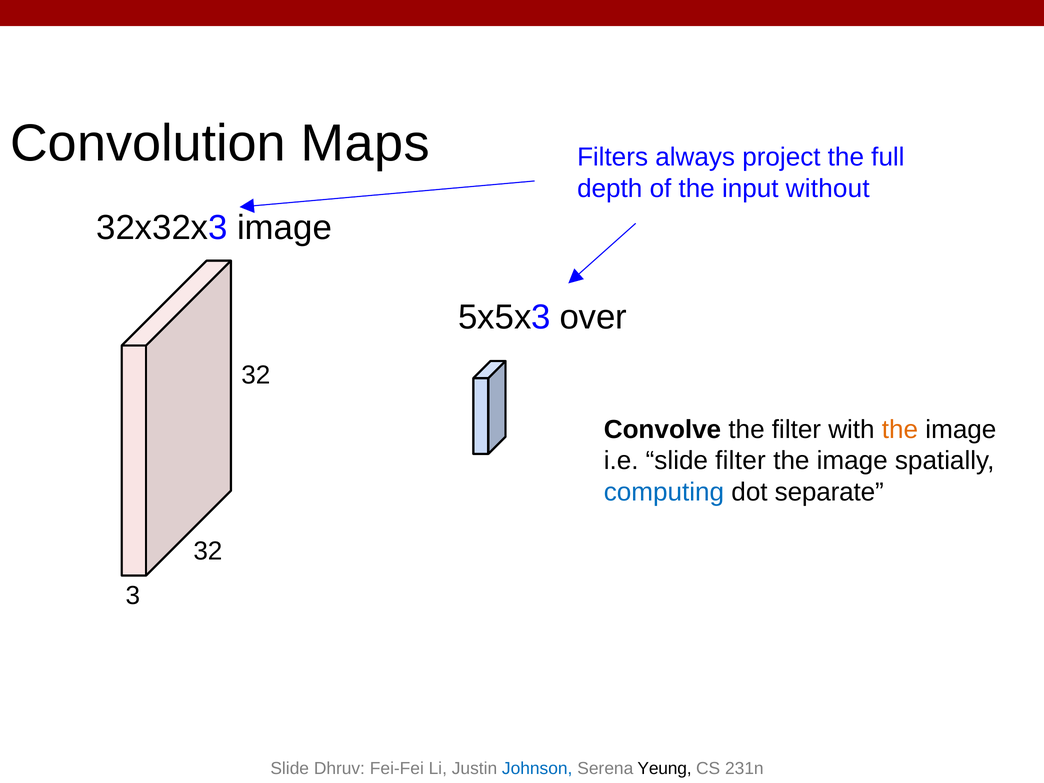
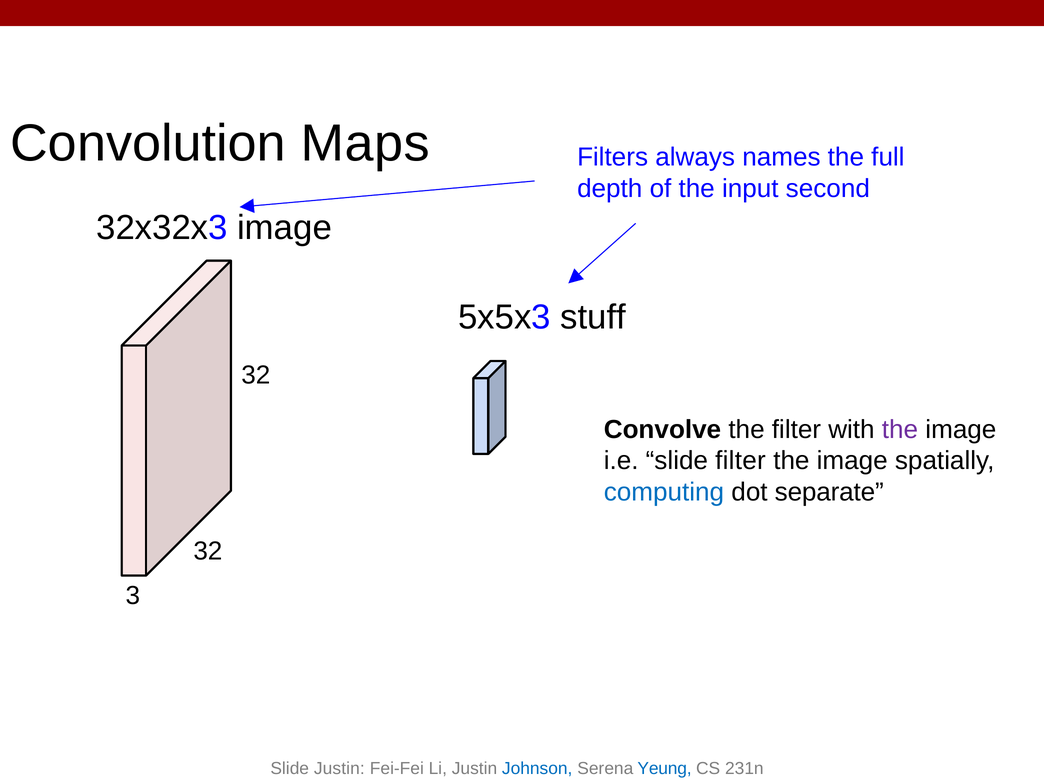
project: project -> names
without: without -> second
over: over -> stuff
the at (900, 429) colour: orange -> purple
Slide Dhruv: Dhruv -> Justin
Yeung colour: black -> blue
